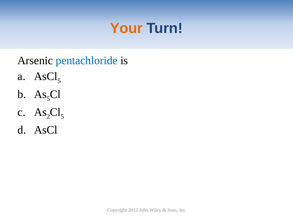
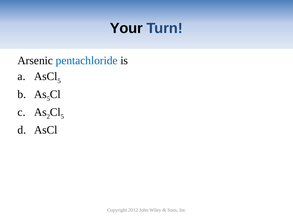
Your colour: orange -> black
